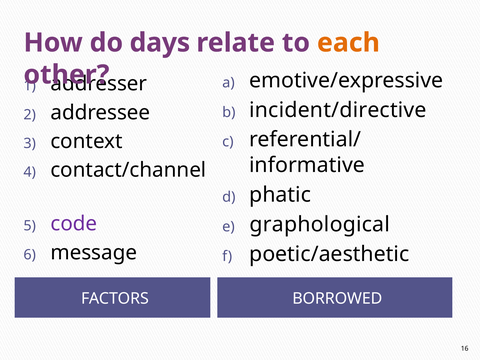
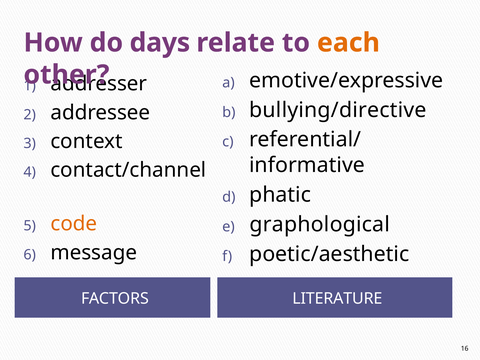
incident/directive: incident/directive -> bullying/directive
code colour: purple -> orange
BORROWED: BORROWED -> LITERATURE
